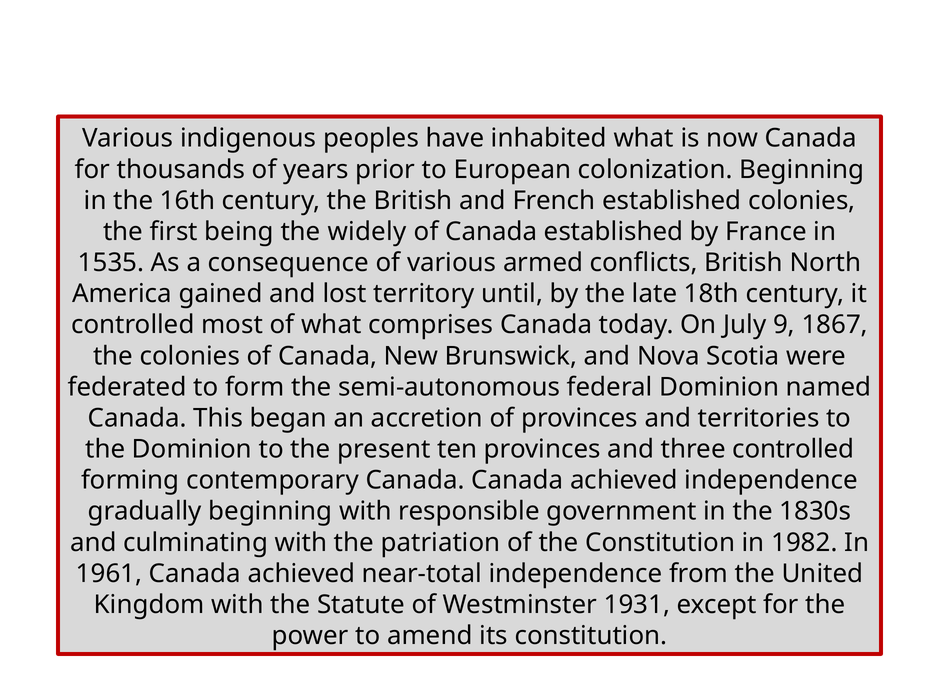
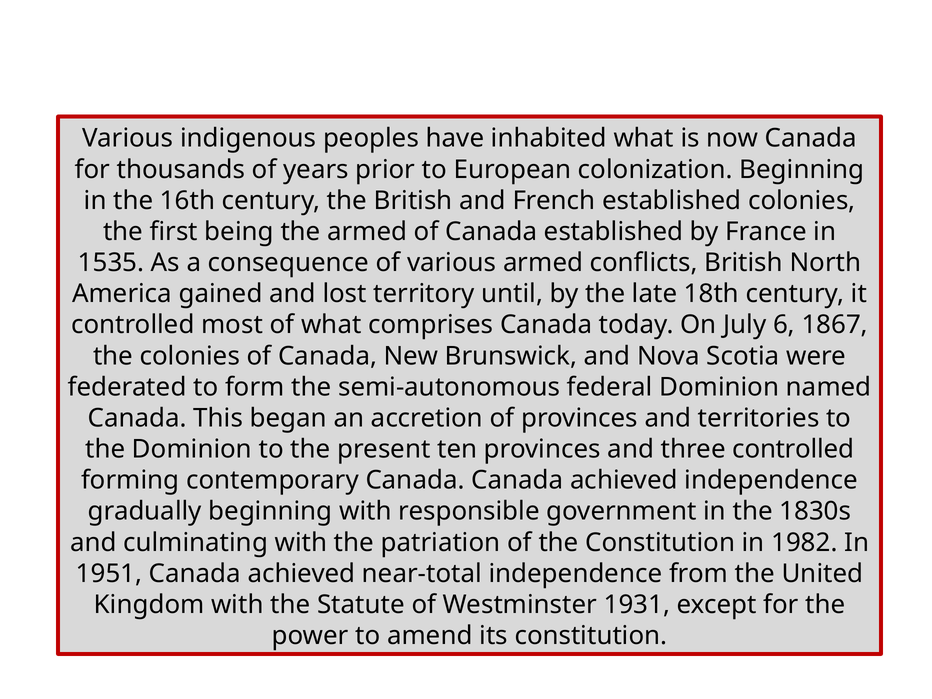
the widely: widely -> armed
9: 9 -> 6
1961: 1961 -> 1951
